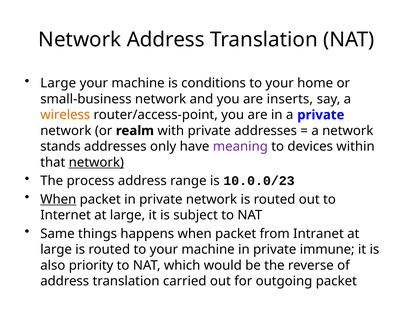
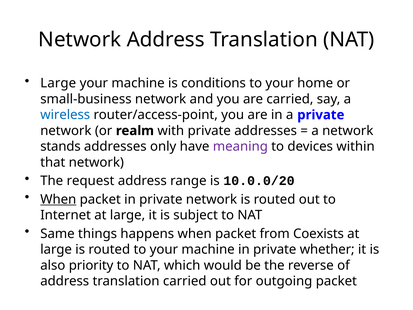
are inserts: inserts -> carried
wireless colour: orange -> blue
network at (96, 162) underline: present -> none
process: process -> request
10.0.0/23: 10.0.0/23 -> 10.0.0/20
Intranet: Intranet -> Coexists
immune: immune -> whether
